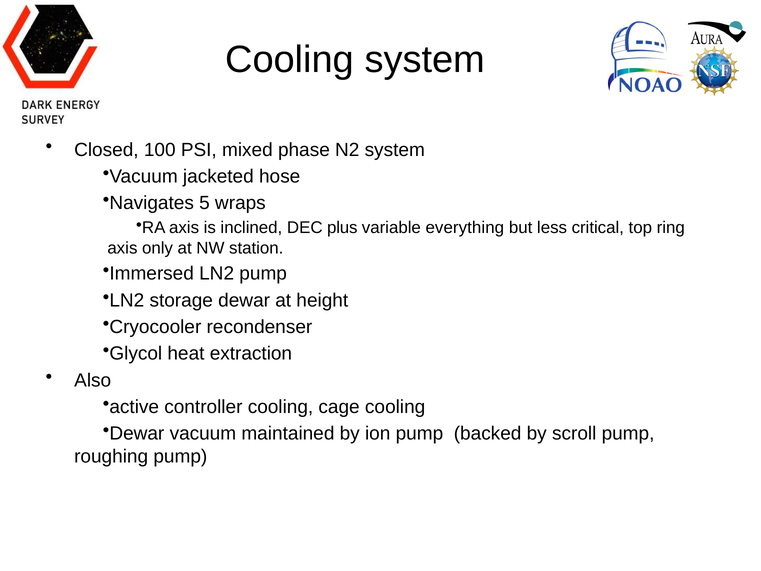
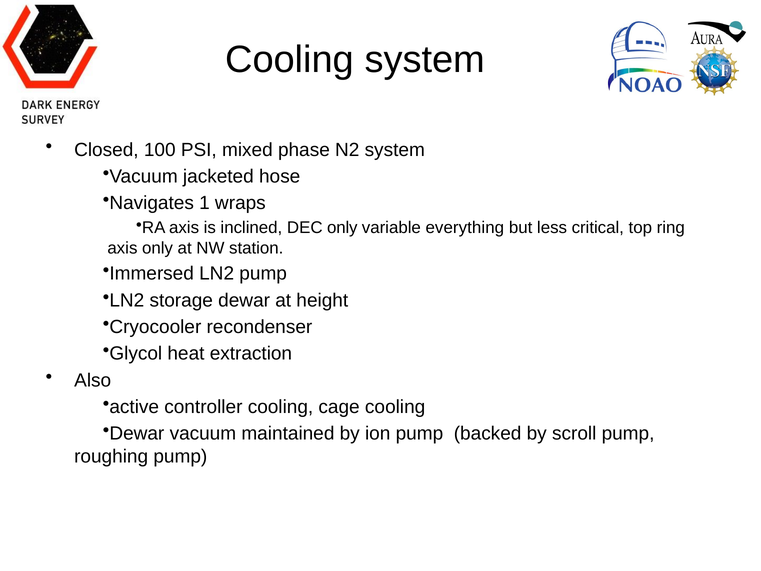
5: 5 -> 1
DEC plus: plus -> only
